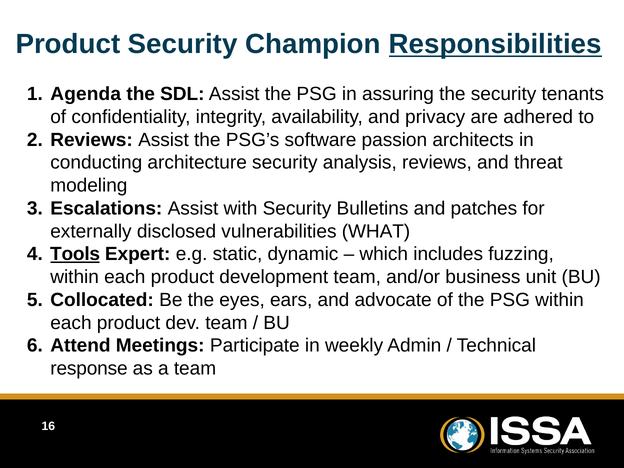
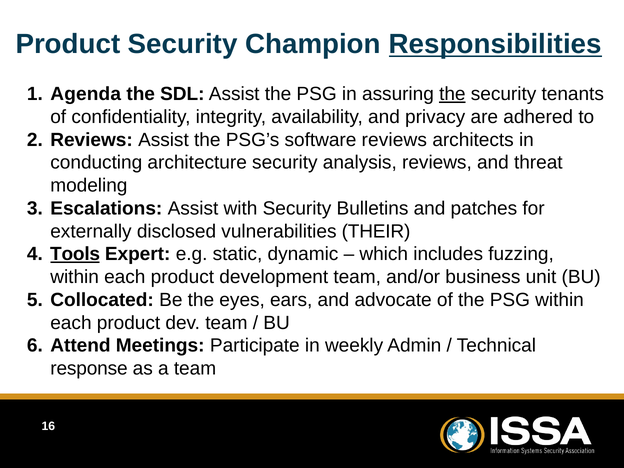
the at (452, 94) underline: none -> present
software passion: passion -> reviews
WHAT: WHAT -> THEIR
